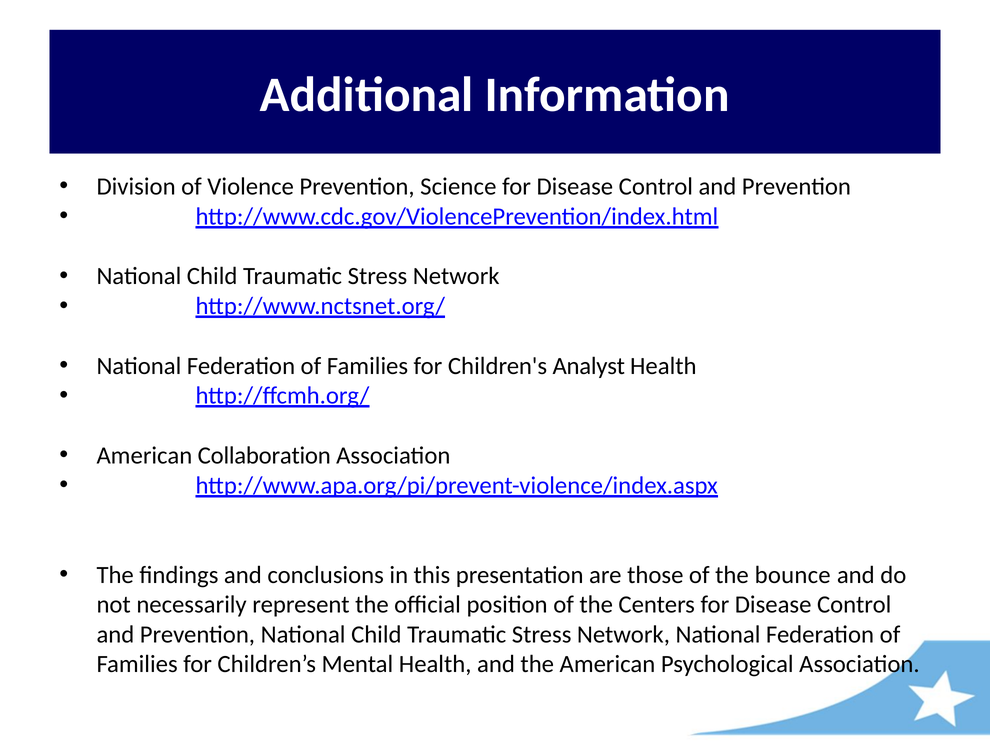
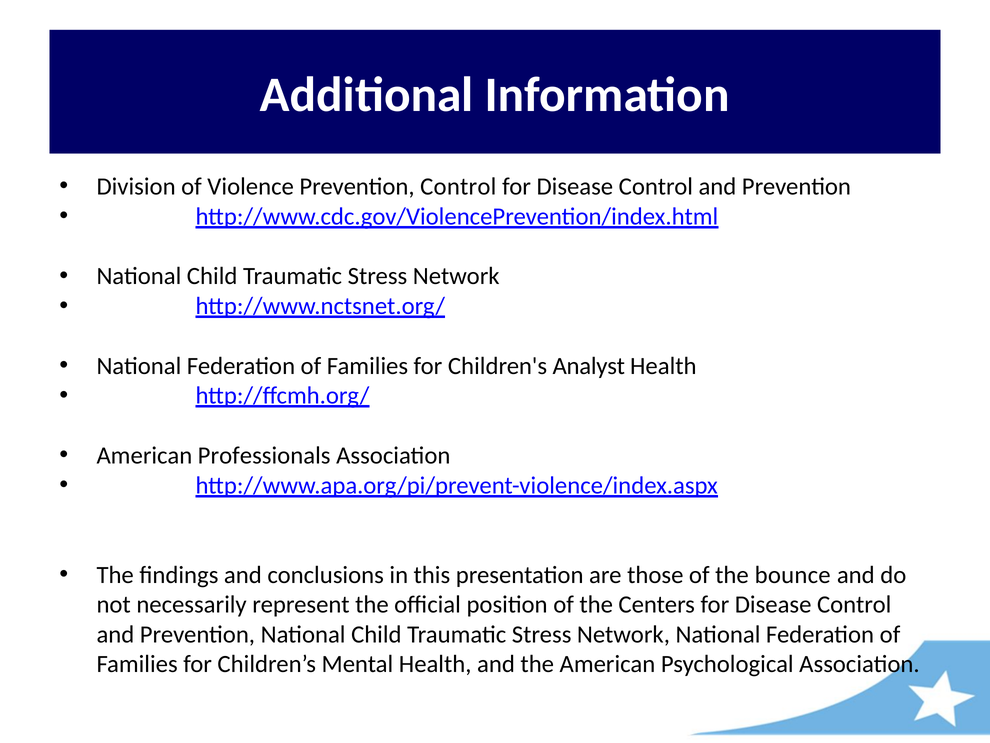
Prevention Science: Science -> Control
Collaboration: Collaboration -> Professionals
